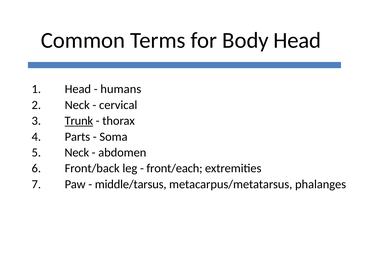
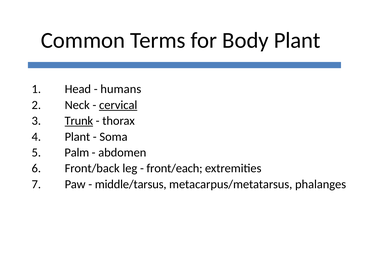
Body Head: Head -> Plant
cervical underline: none -> present
Parts at (77, 137): Parts -> Plant
Neck at (77, 153): Neck -> Palm
